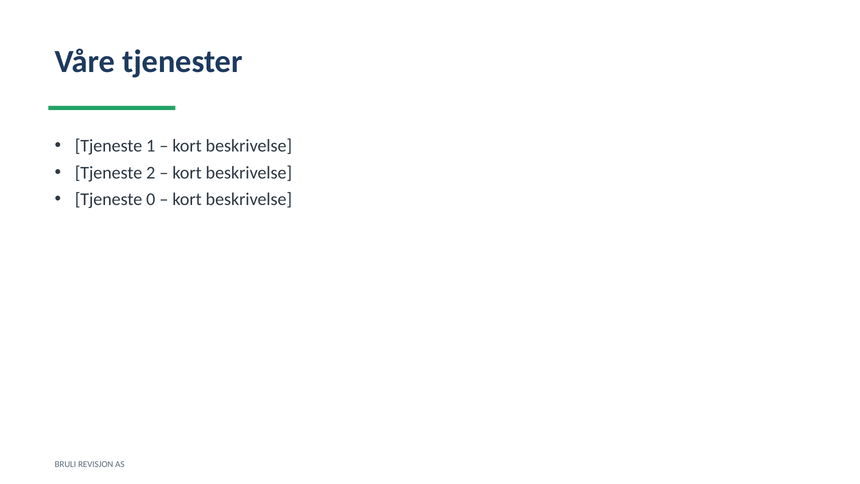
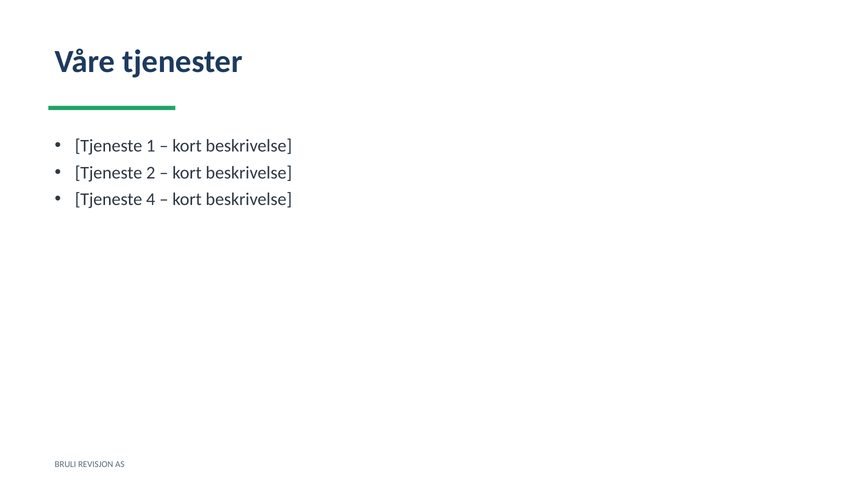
0: 0 -> 4
